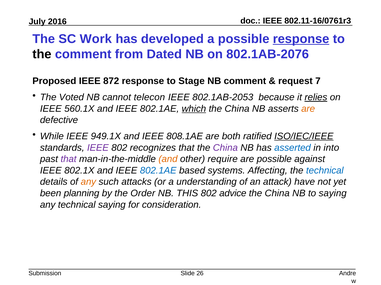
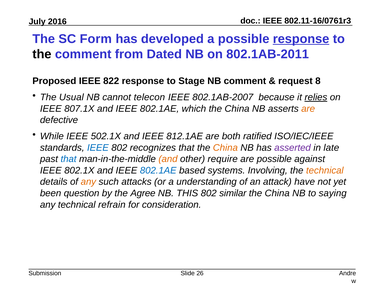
Work: Work -> Form
802.1AB-2076: 802.1AB-2076 -> 802.1AB-2011
872: 872 -> 822
7: 7 -> 8
Voted: Voted -> Usual
802.1AB-2053: 802.1AB-2053 -> 802.1AB-2007
560.1X: 560.1X -> 807.1X
which underline: present -> none
949.1X: 949.1X -> 502.1X
808.1AE: 808.1AE -> 812.1AE
ISO/IEC/IEEE underline: present -> none
IEEE at (98, 148) colour: purple -> blue
China at (225, 148) colour: purple -> orange
asserted colour: blue -> purple
into: into -> late
that at (69, 159) colour: purple -> blue
Affecting: Affecting -> Involving
technical at (325, 171) colour: blue -> orange
planning: planning -> question
Order: Order -> Agree
advice: advice -> similar
technical saying: saying -> refrain
